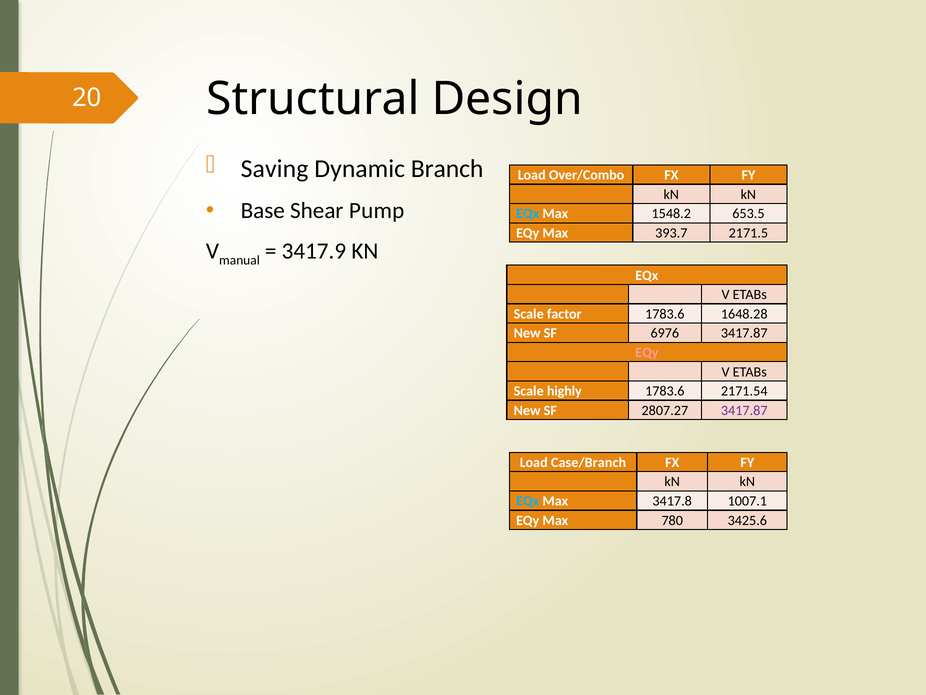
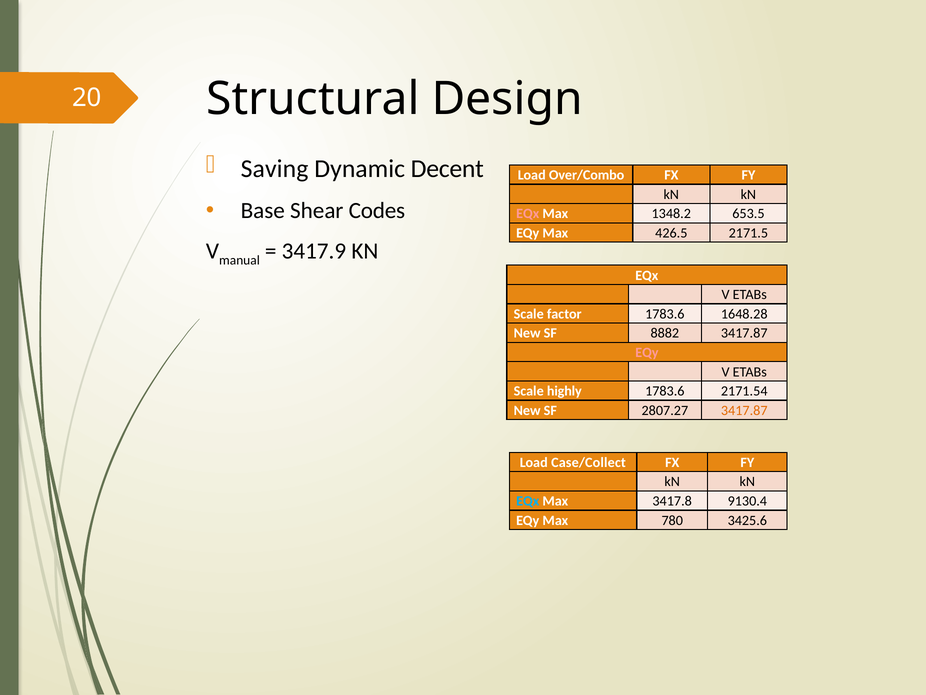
Branch: Branch -> Decent
Pump: Pump -> Codes
EQx at (528, 214) colour: light blue -> pink
1548.2: 1548.2 -> 1348.2
393.7: 393.7 -> 426.5
6976: 6976 -> 8882
3417.87 at (744, 410) colour: purple -> orange
Case/Branch: Case/Branch -> Case/Collect
1007.1: 1007.1 -> 9130.4
